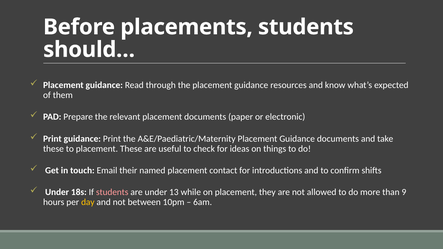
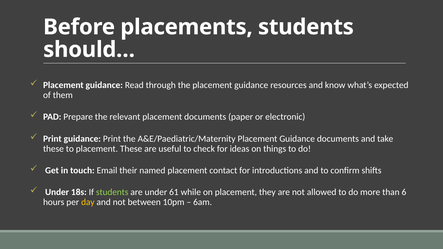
students at (112, 192) colour: pink -> light green
13: 13 -> 61
9: 9 -> 6
